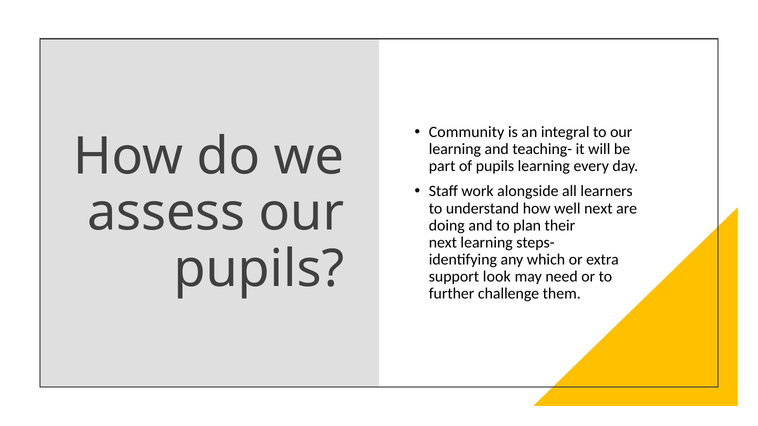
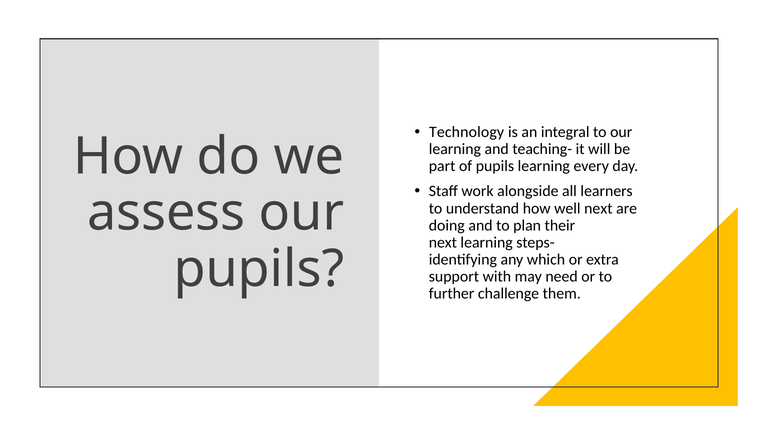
Community: Community -> Technology
look: look -> with
